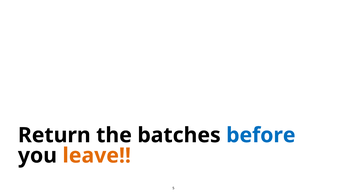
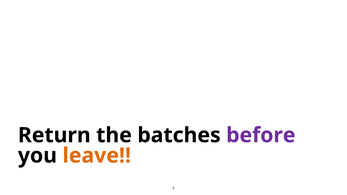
before colour: blue -> purple
